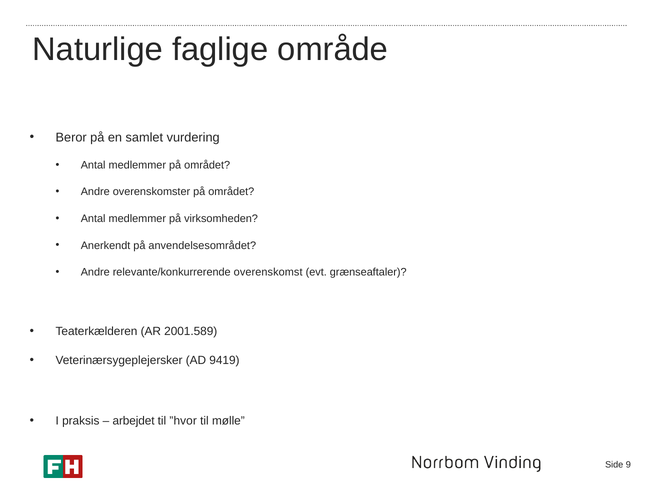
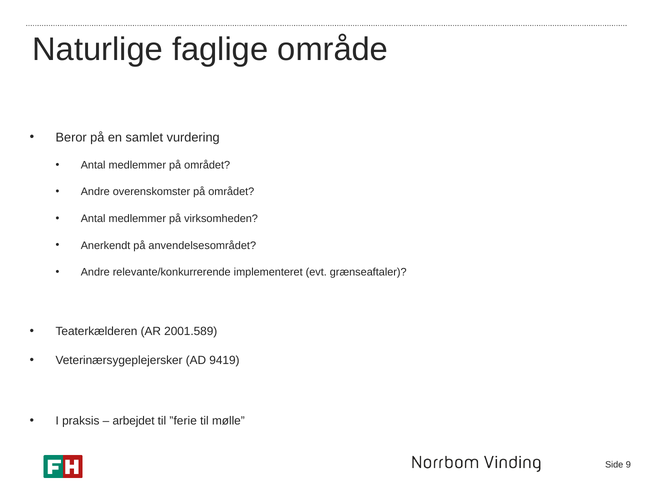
overenskomst: overenskomst -> implementeret
”hvor: ”hvor -> ”ferie
